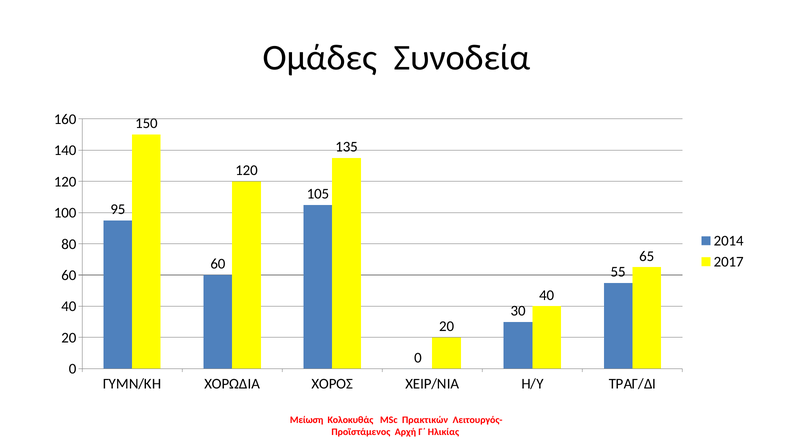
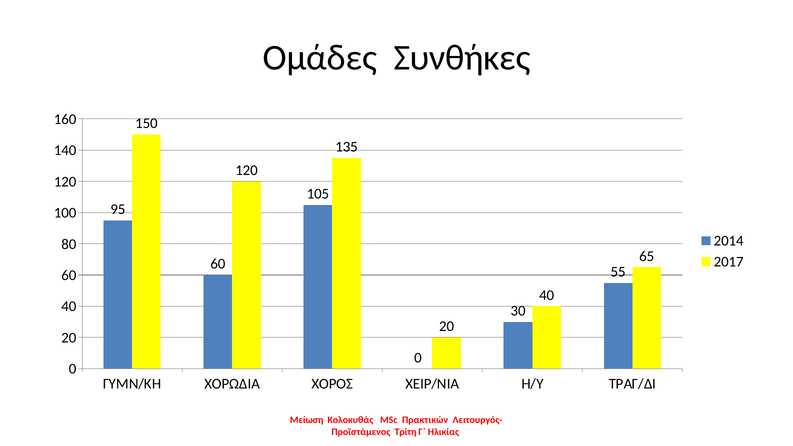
Συνοδεία: Συνοδεία -> Συνθήκες
Αρχή: Αρχή -> Τρίτη
